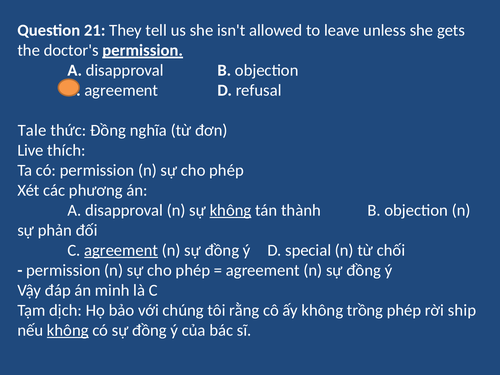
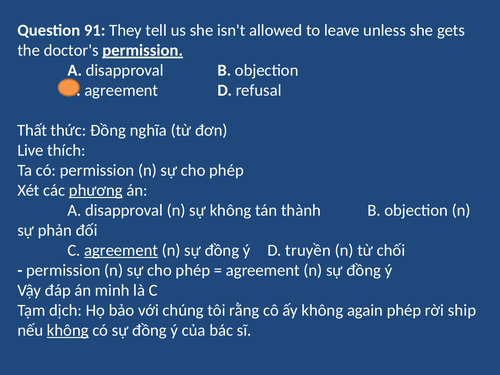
21: 21 -> 91
Tale: Tale -> Thất
phương underline: none -> present
không at (231, 210) underline: present -> none
special: special -> truyền
trồng: trồng -> again
